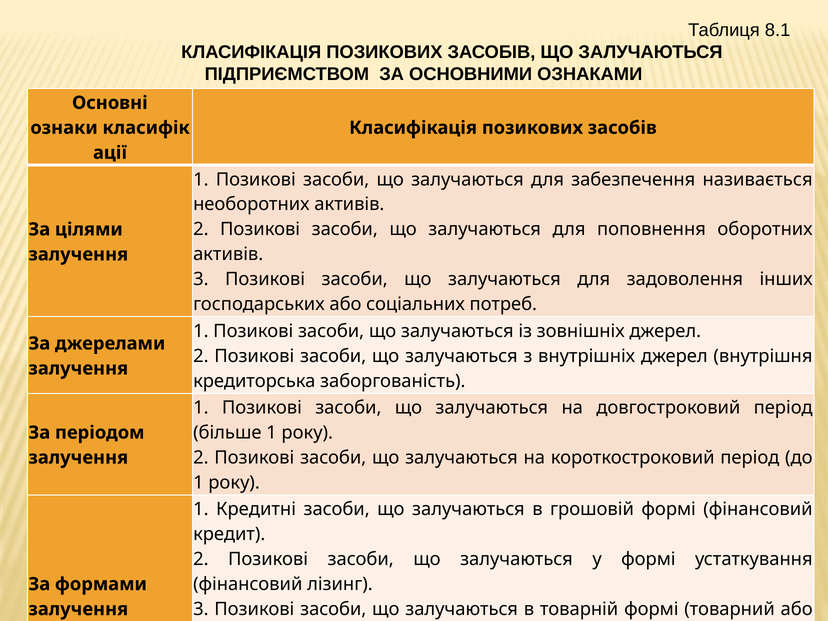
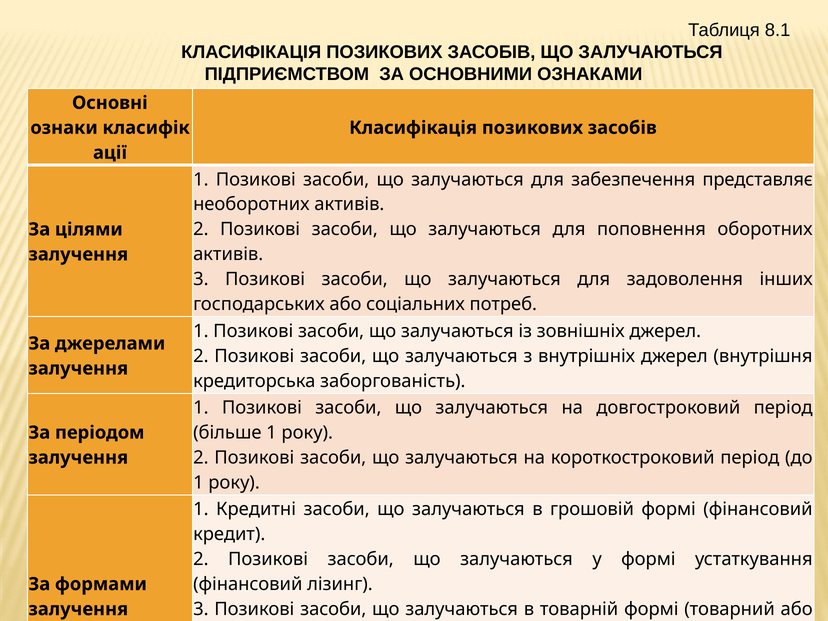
називається: називається -> представляє
